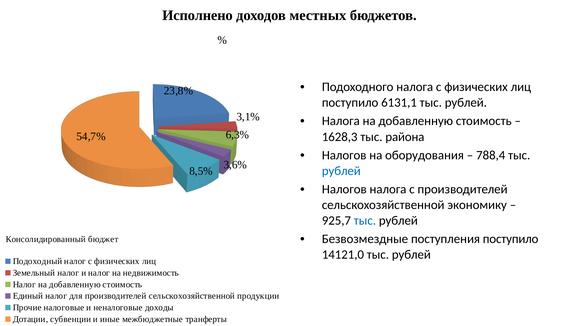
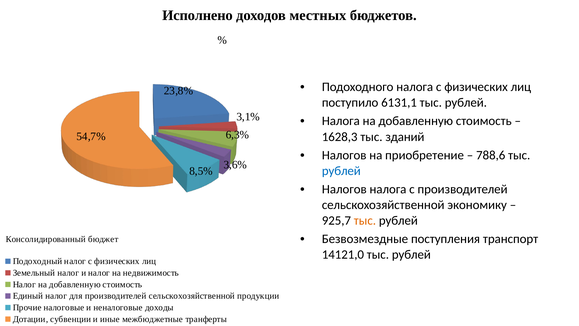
района: района -> зданий
оборудования: оборудования -> приобретение
788,4: 788,4 -> 788,6
тыс at (365, 220) colour: blue -> orange
поступления поступило: поступило -> транспорт
